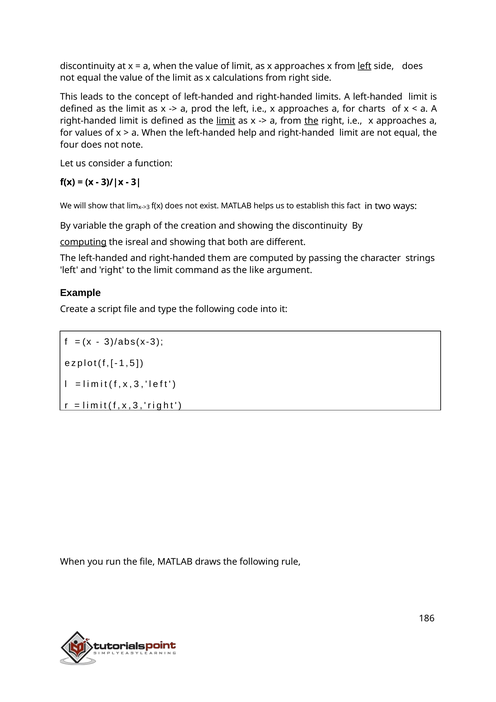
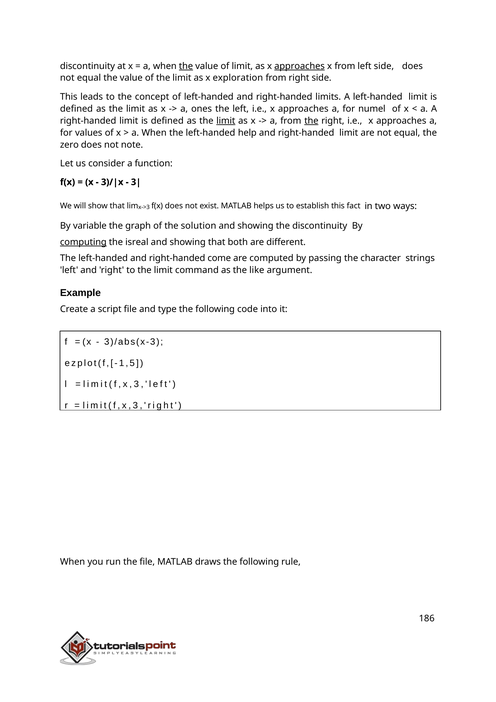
the at (186, 66) underline: none -> present
approaches at (300, 66) underline: none -> present
left at (365, 66) underline: present -> none
calculations: calculations -> exploration
prod: prod -> ones
charts: charts -> numel
four: four -> zero
creation: creation -> solution
them: them -> come
